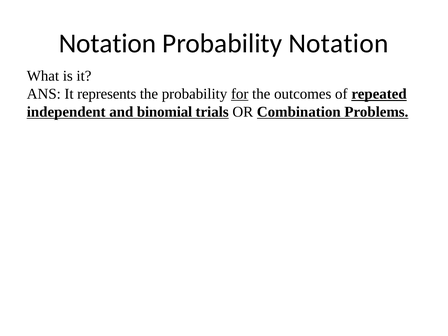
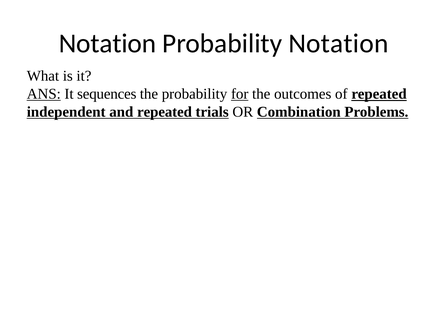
ANS underline: none -> present
represents: represents -> sequences
and binomial: binomial -> repeated
